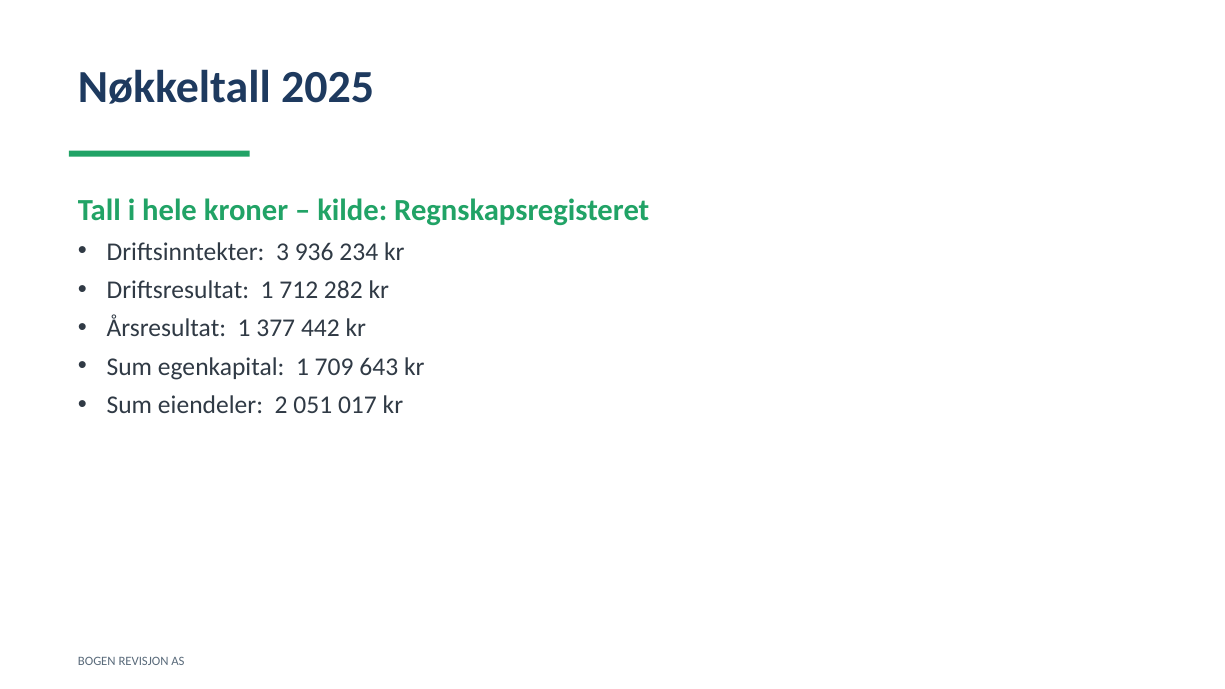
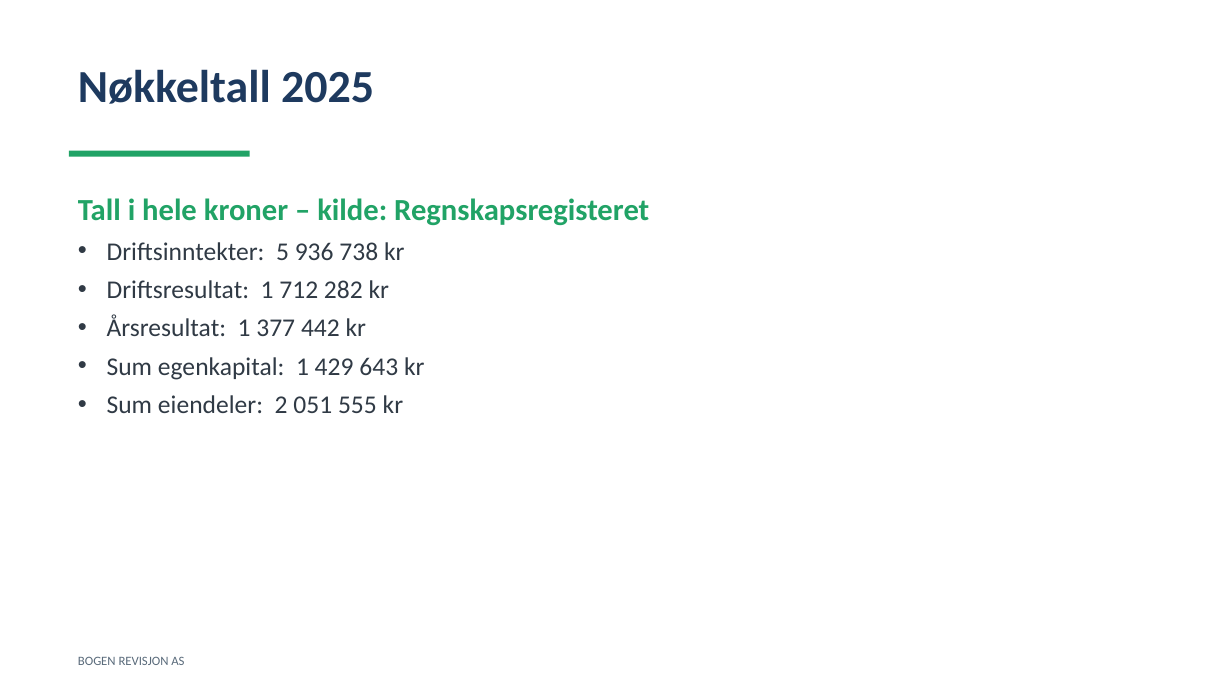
3: 3 -> 5
234: 234 -> 738
709: 709 -> 429
017: 017 -> 555
